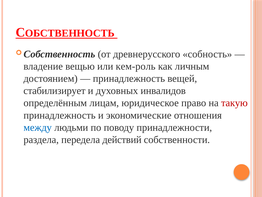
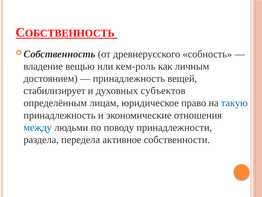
инвалидов: инвалидов -> субъектов
такую colour: red -> blue
действий: действий -> активное
